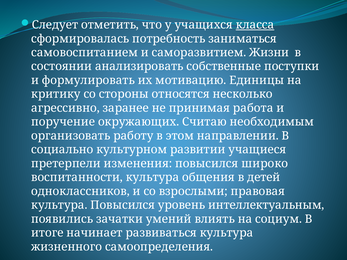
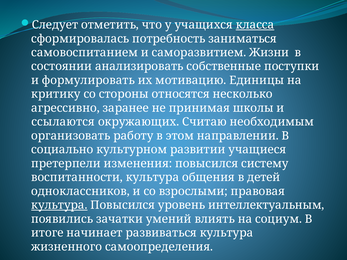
работа: работа -> школы
поручение: поручение -> ссылаются
широко: широко -> систему
культура at (59, 205) underline: none -> present
